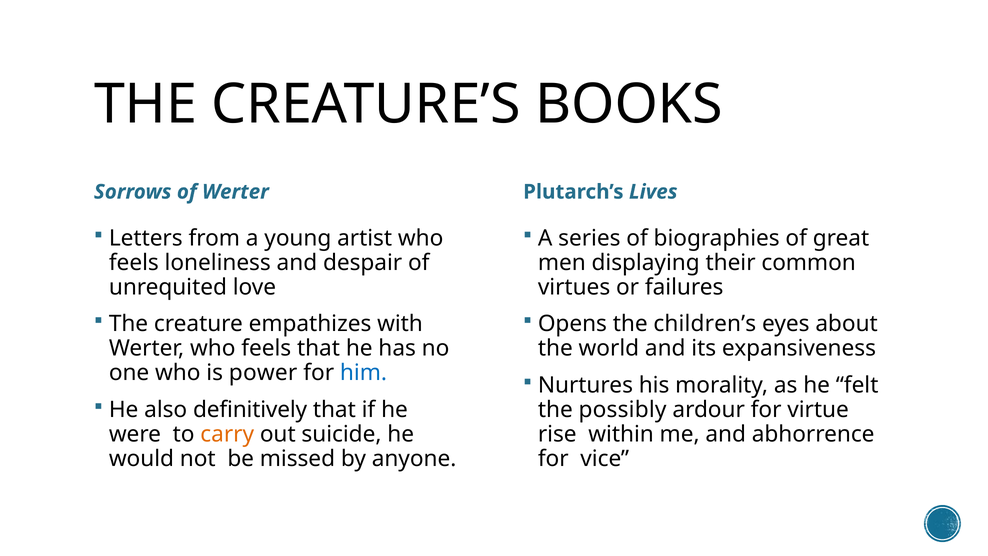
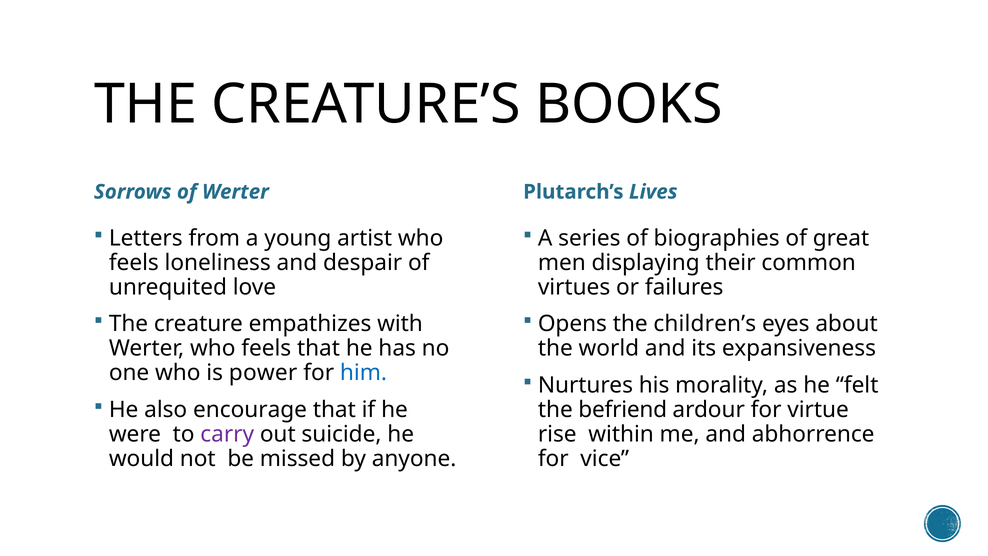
definitively: definitively -> encourage
possibly: possibly -> befriend
carry colour: orange -> purple
